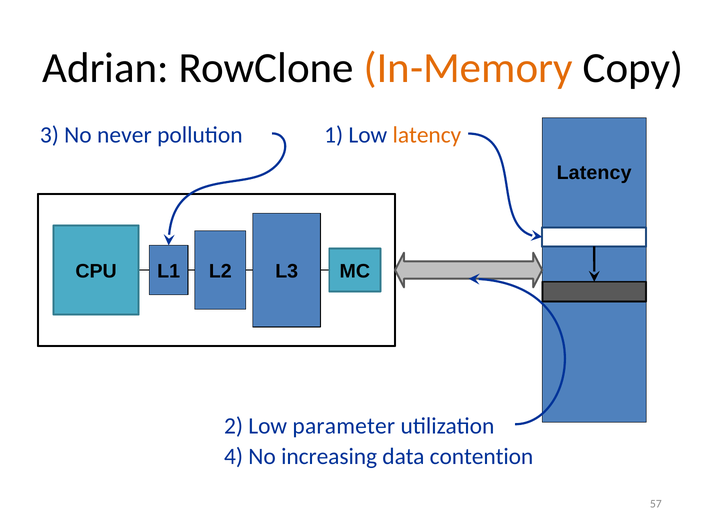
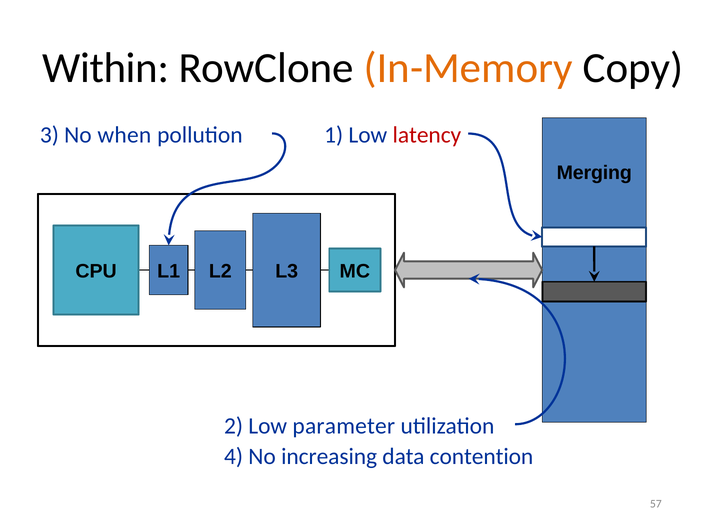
Adrian: Adrian -> Within
never: never -> when
latency at (427, 135) colour: orange -> red
Latency at (594, 173): Latency -> Merging
